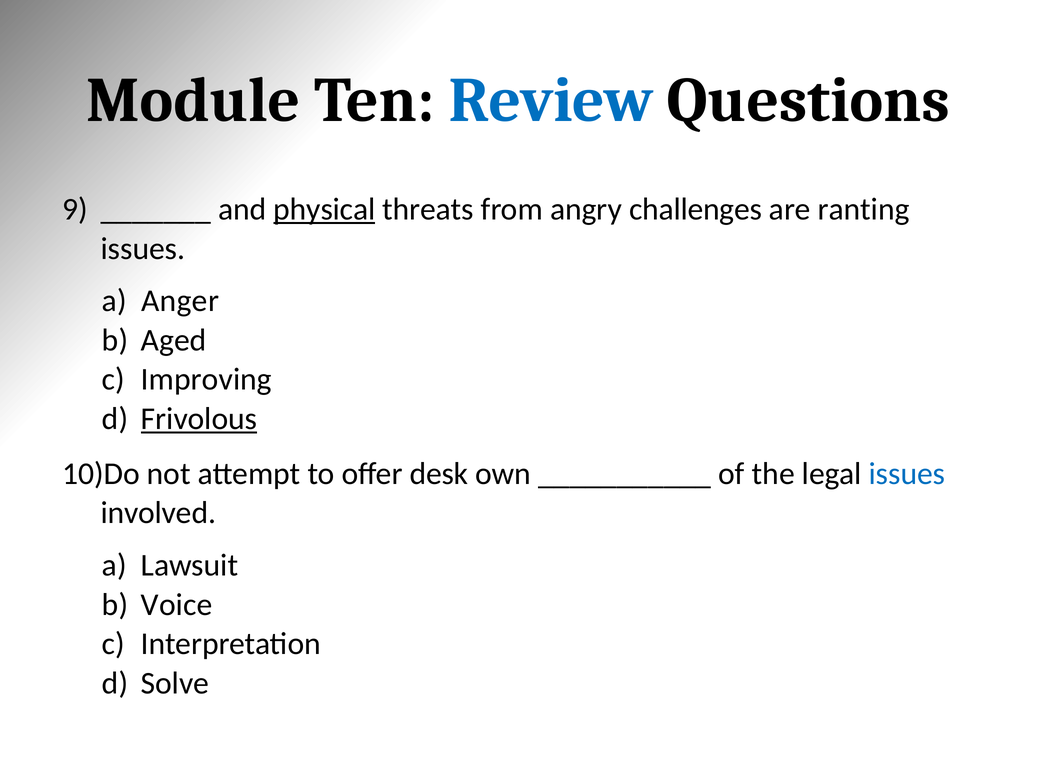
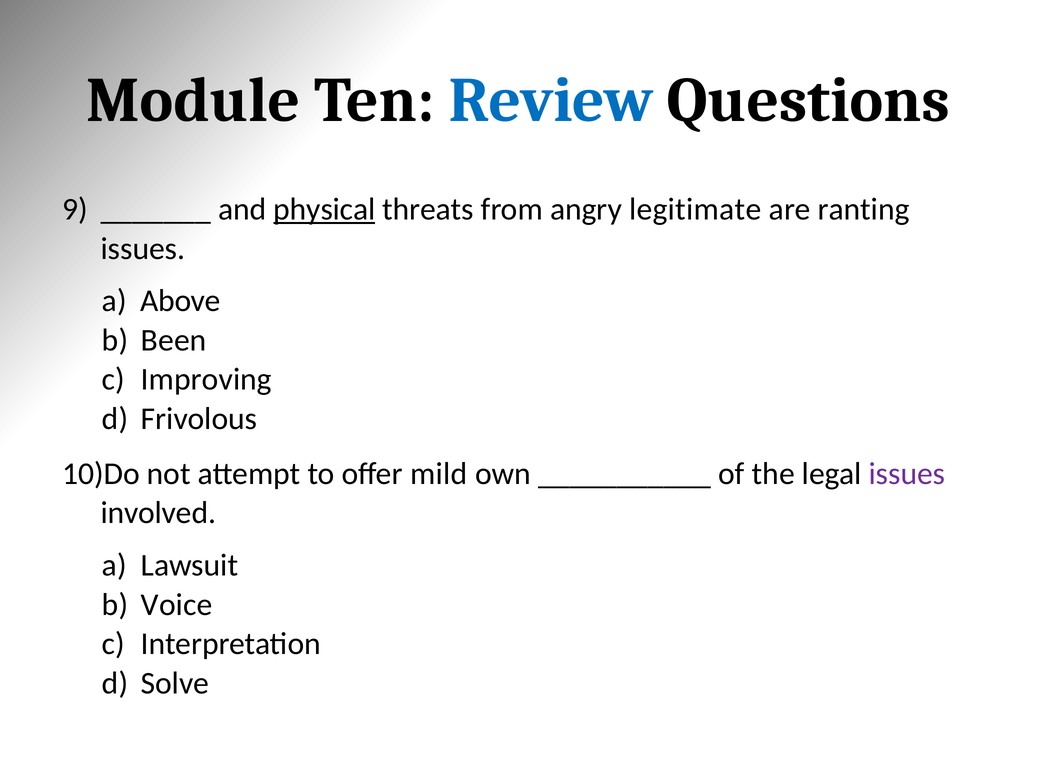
challenges: challenges -> legitimate
Anger: Anger -> Above
Aged: Aged -> Been
Frivolous underline: present -> none
desk: desk -> mild
issues at (907, 474) colour: blue -> purple
